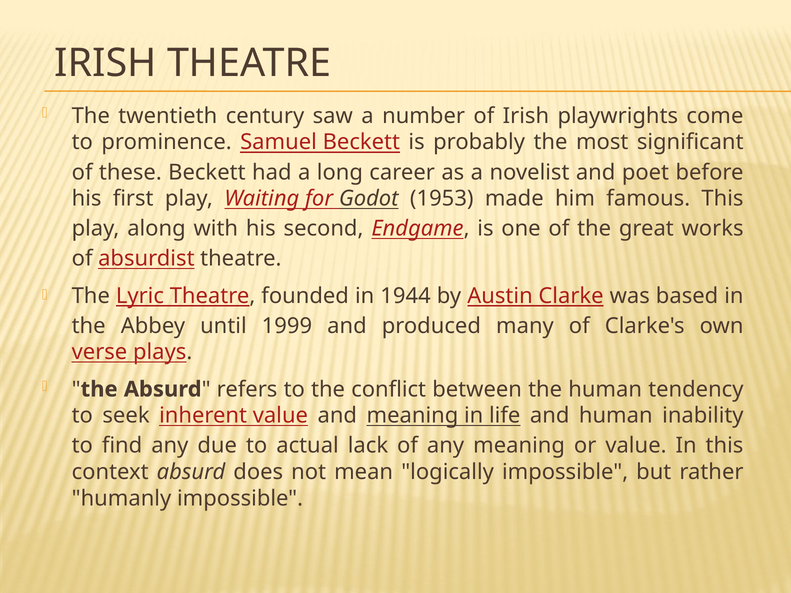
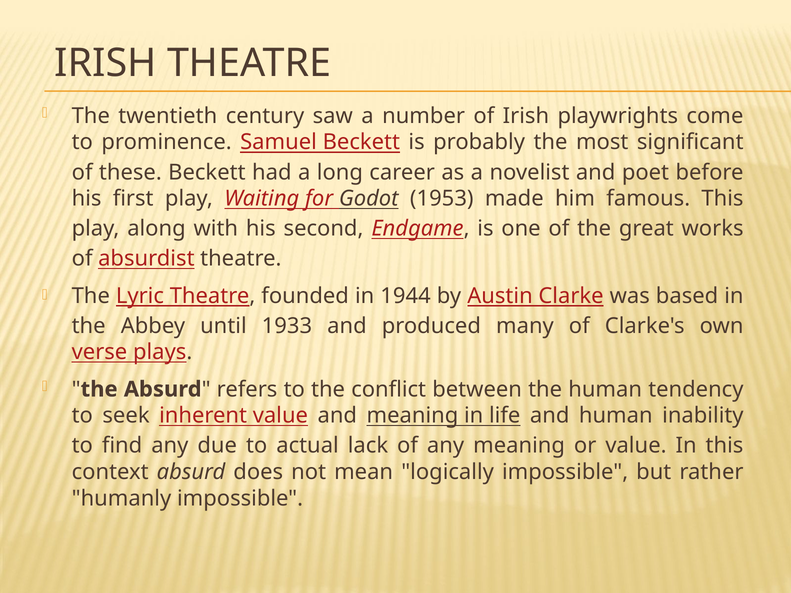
1999: 1999 -> 1933
